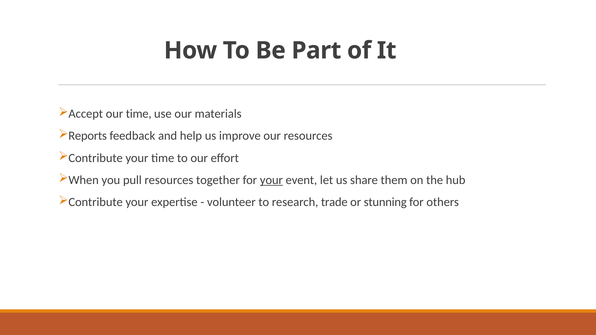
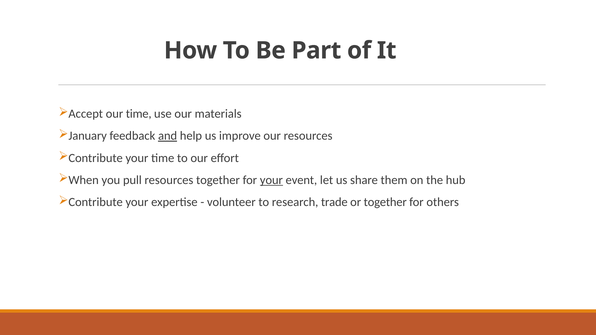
Reports: Reports -> January
and underline: none -> present
or stunning: stunning -> together
